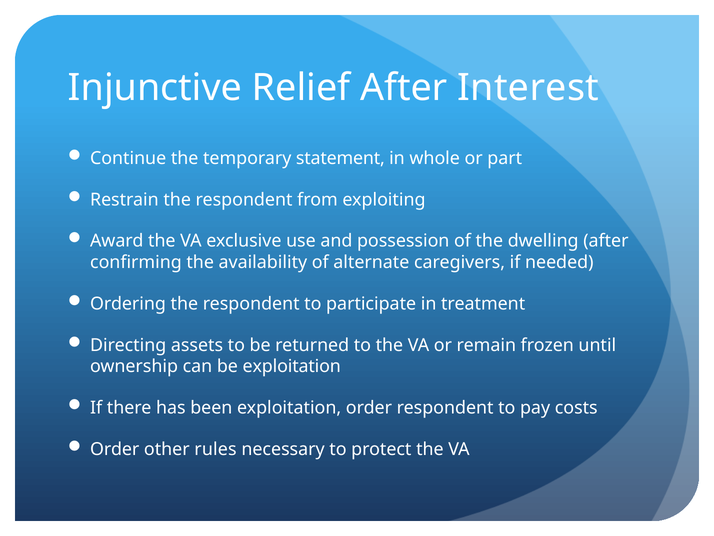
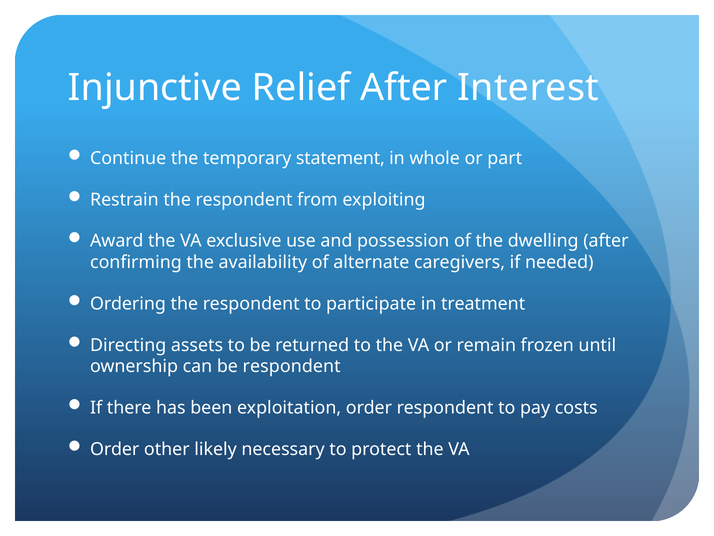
be exploitation: exploitation -> respondent
rules: rules -> likely
